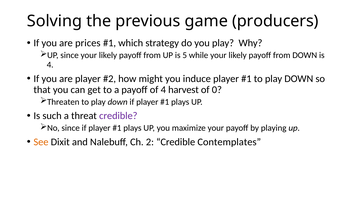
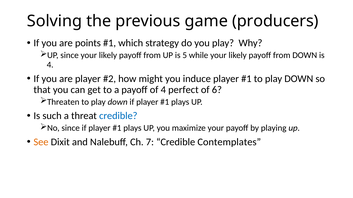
prices: prices -> points
harvest: harvest -> perfect
0: 0 -> 6
credible at (118, 116) colour: purple -> blue
2: 2 -> 7
